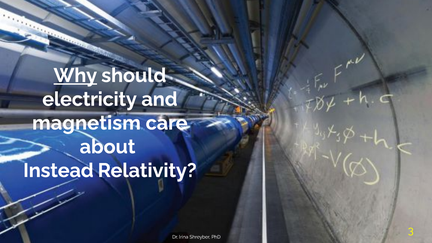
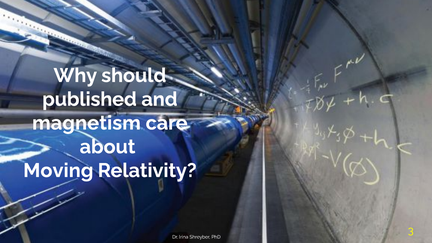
Why underline: present -> none
electricity: electricity -> published
Instead: Instead -> Moving
